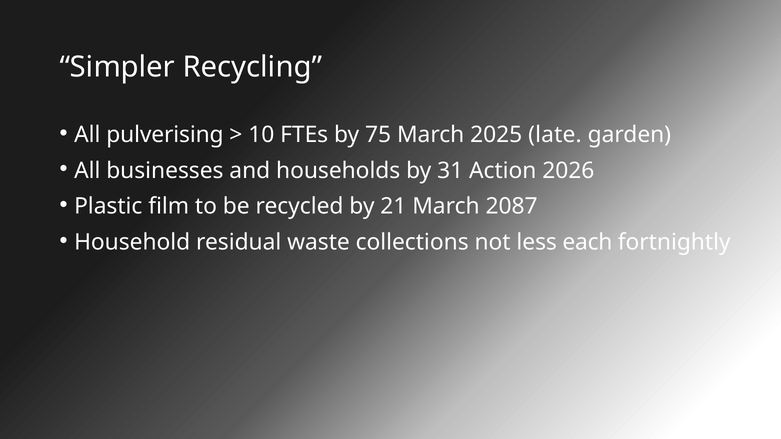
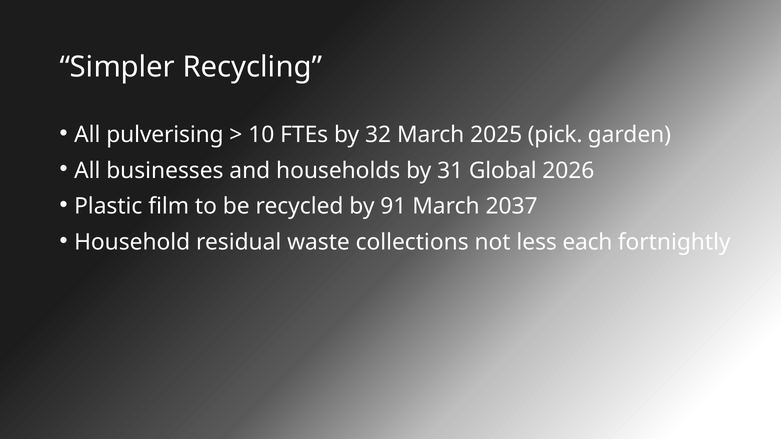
75: 75 -> 32
late: late -> pick
Action: Action -> Global
21: 21 -> 91
2087: 2087 -> 2037
